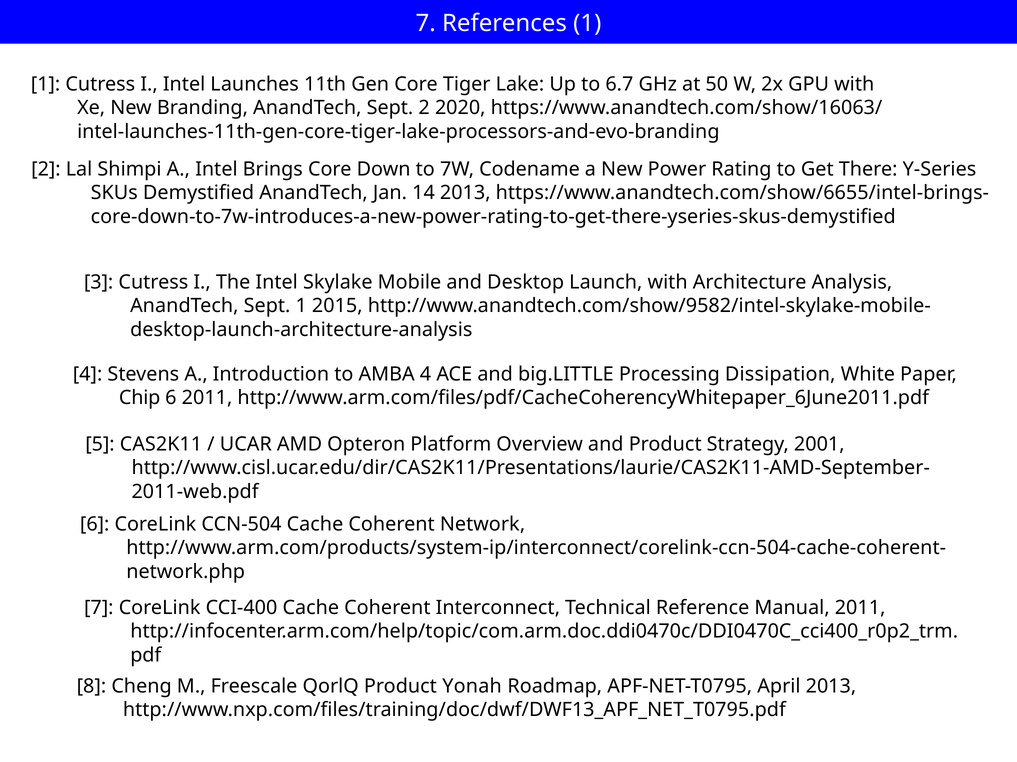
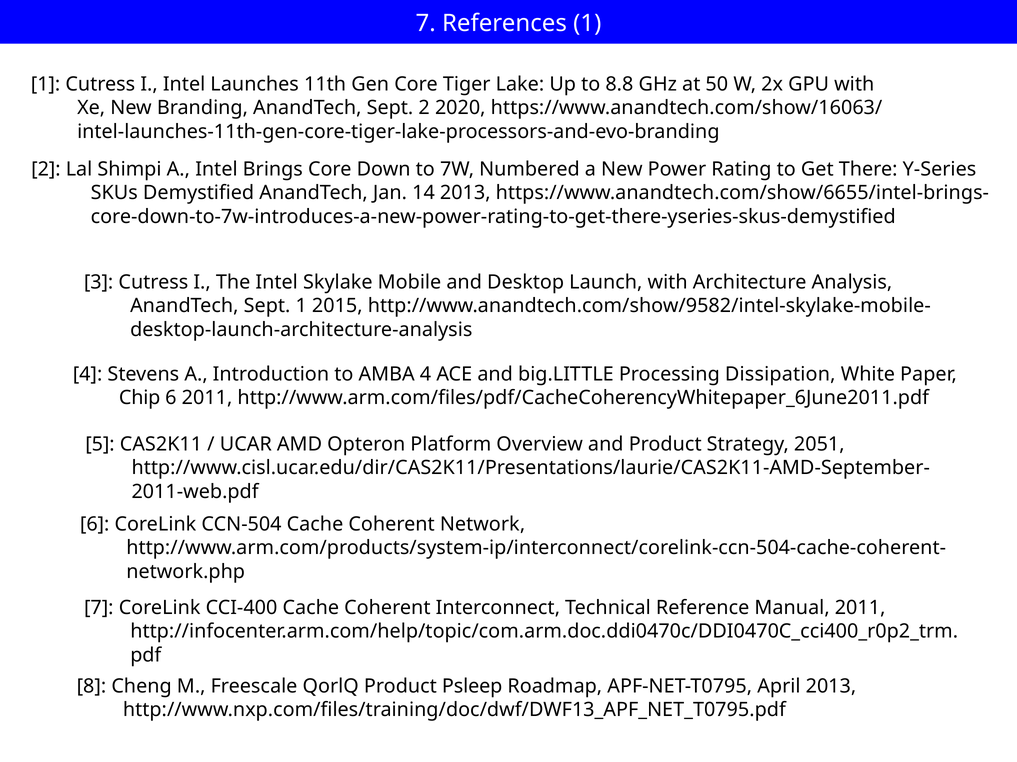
6.7: 6.7 -> 8.8
Codename: Codename -> Numbered
2001: 2001 -> 2051
Yonah: Yonah -> Psleep
